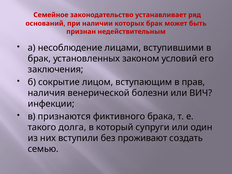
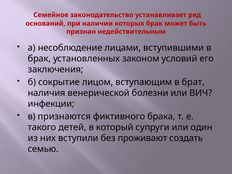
прав: прав -> брат
долга: долга -> детей
